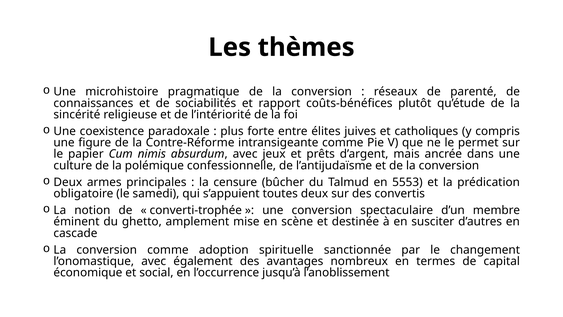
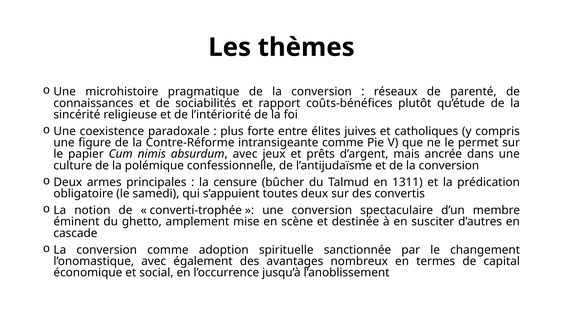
5553: 5553 -> 1311
